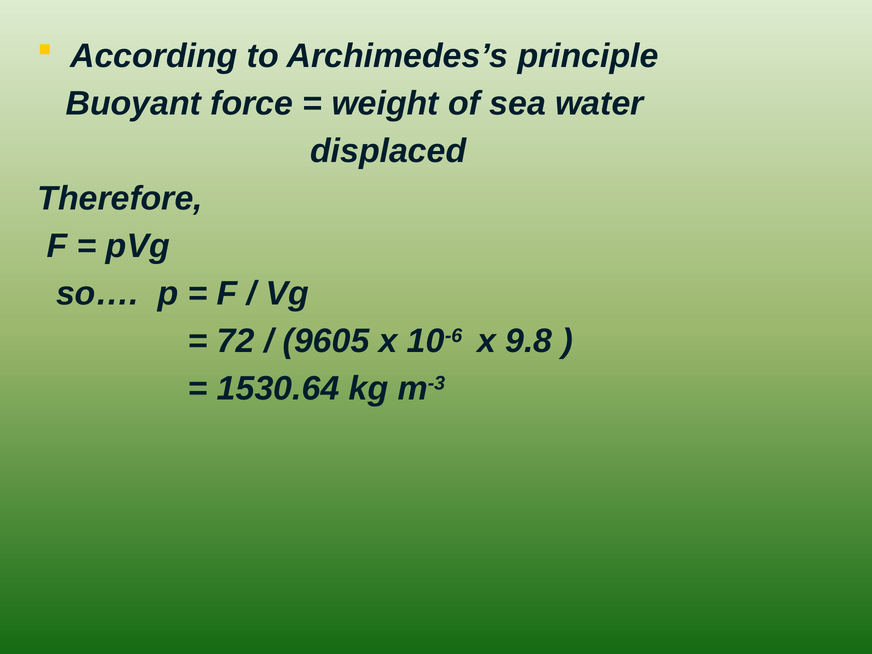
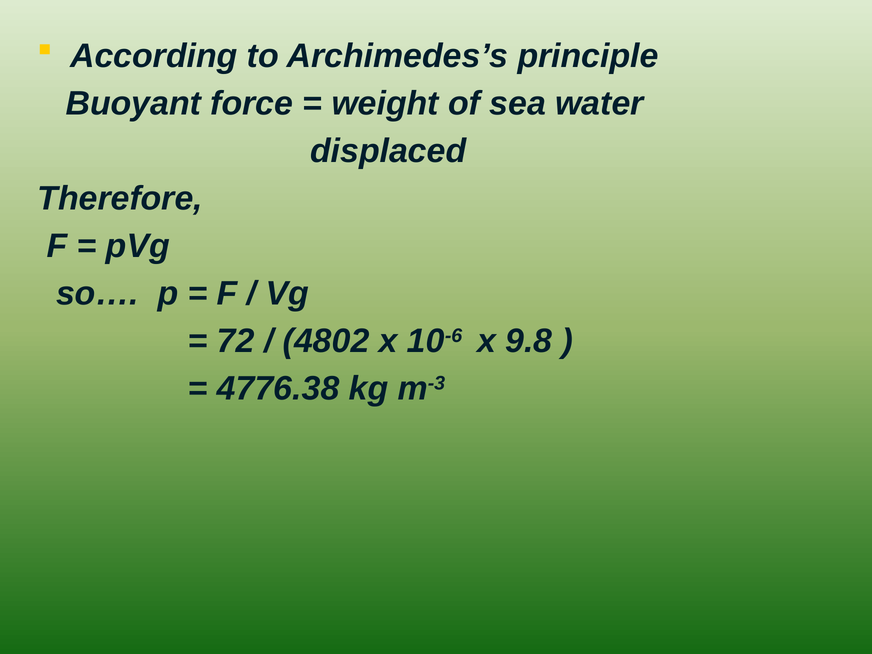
9605: 9605 -> 4802
1530.64: 1530.64 -> 4776.38
